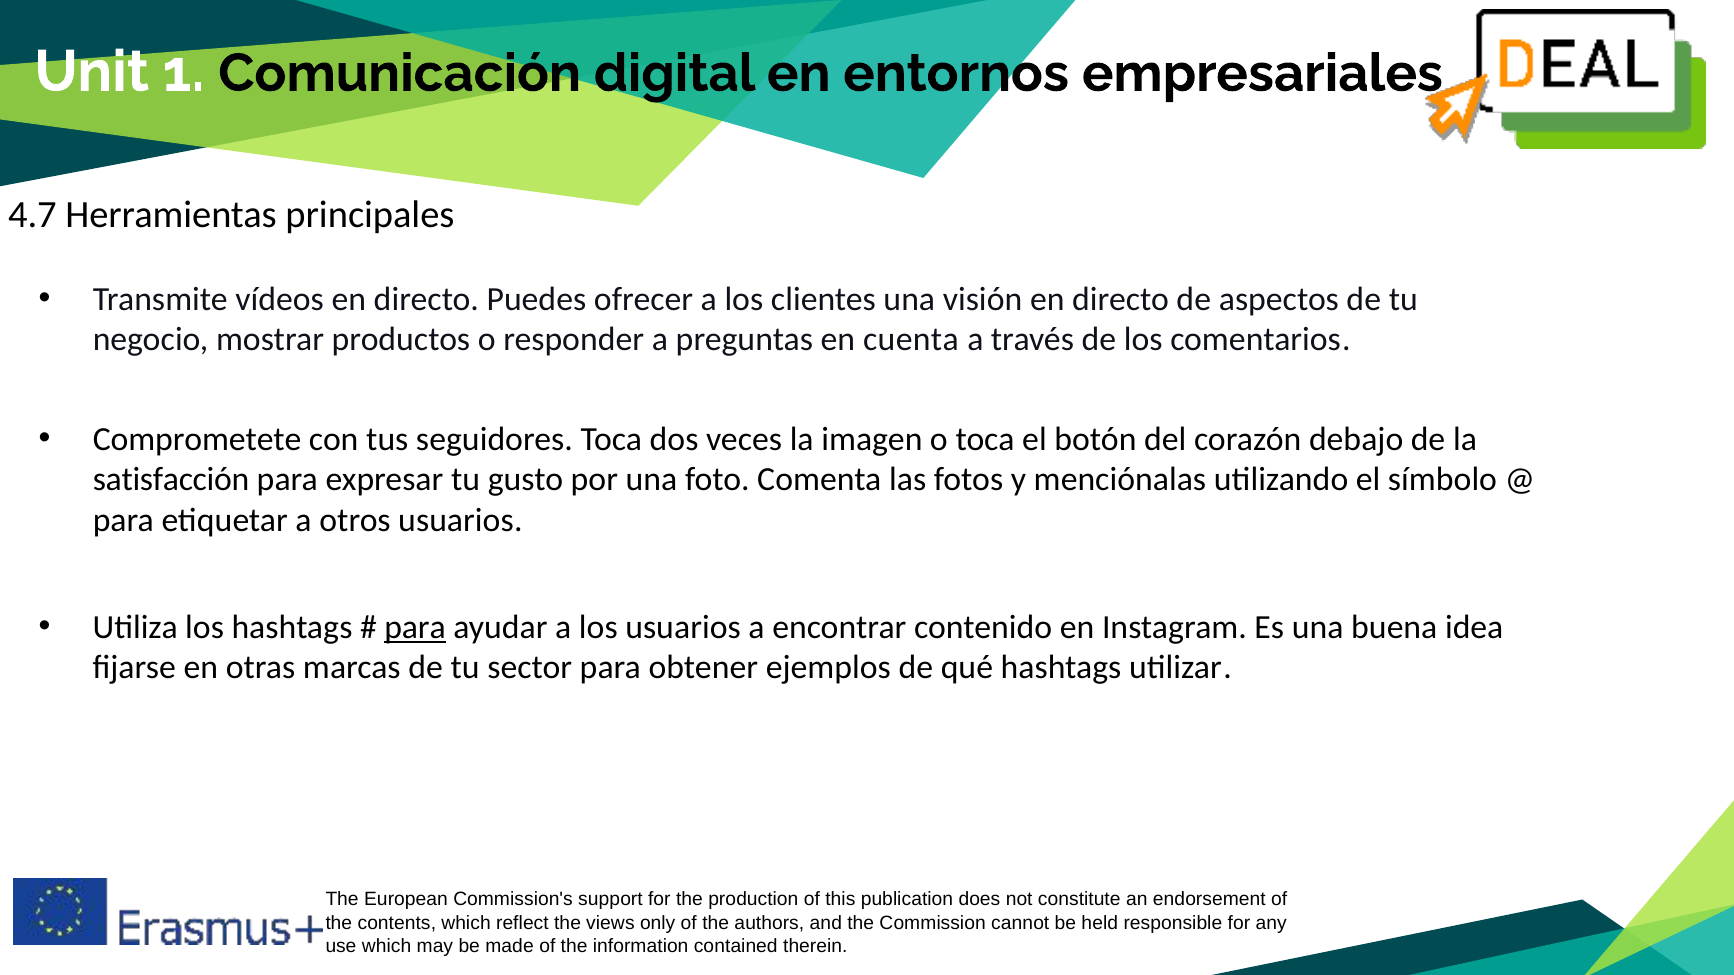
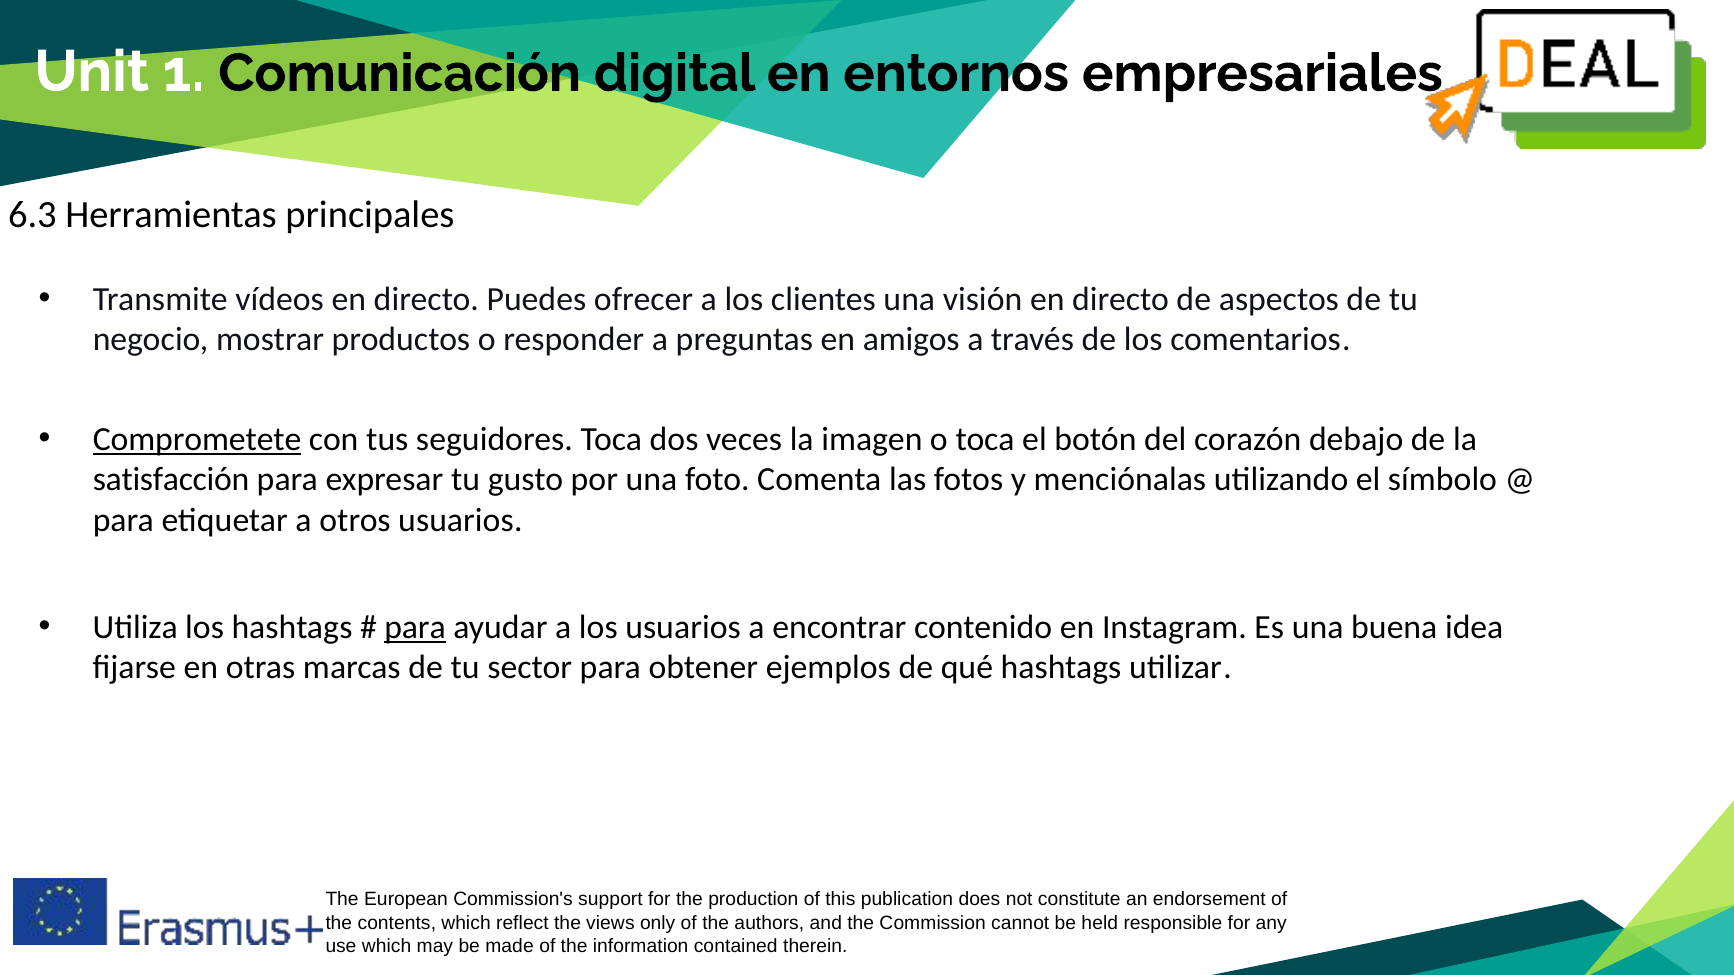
4.7: 4.7 -> 6.3
cuenta: cuenta -> amigos
Comprometete underline: none -> present
